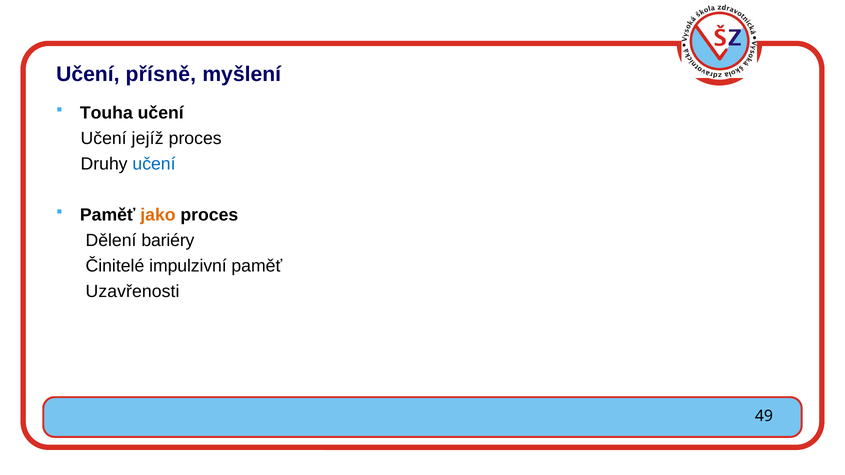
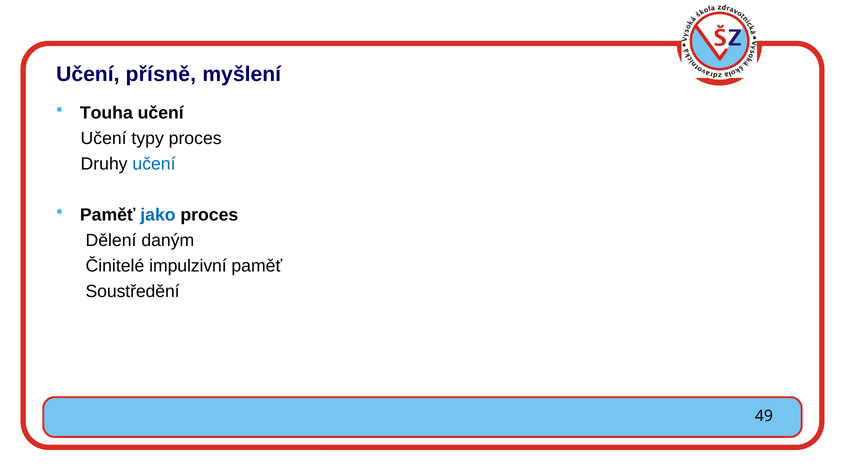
jejíž: jejíž -> typy
jako colour: orange -> blue
bariéry: bariéry -> daným
Uzavřenosti: Uzavřenosti -> Soustředění
